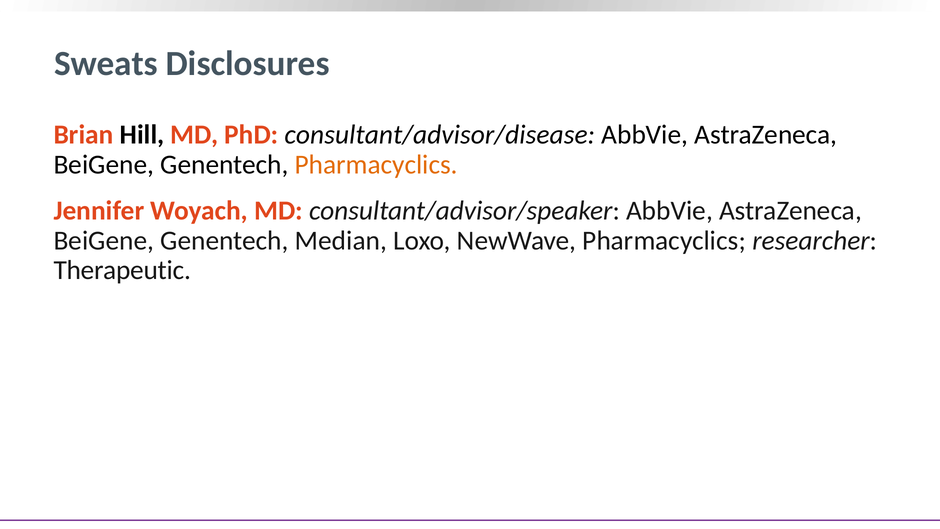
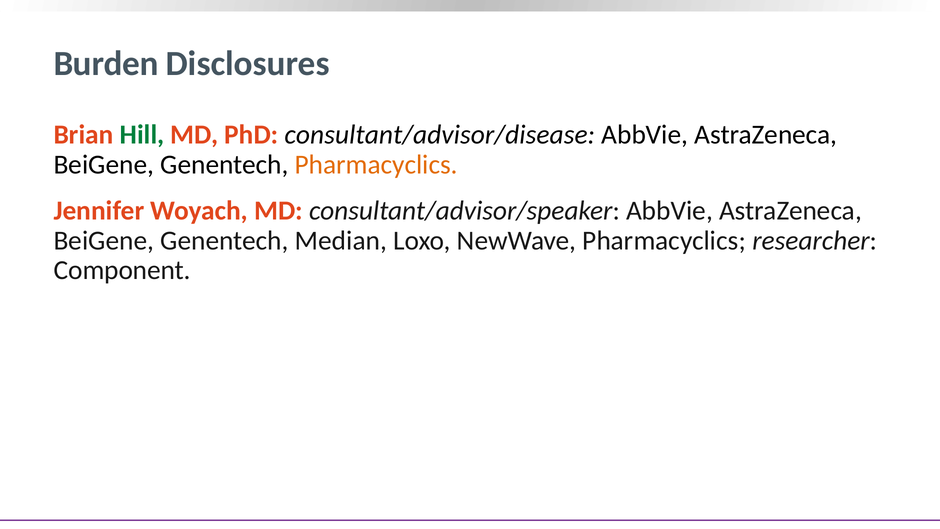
Sweats: Sweats -> Burden
Hill colour: black -> green
Therapeutic: Therapeutic -> Component
